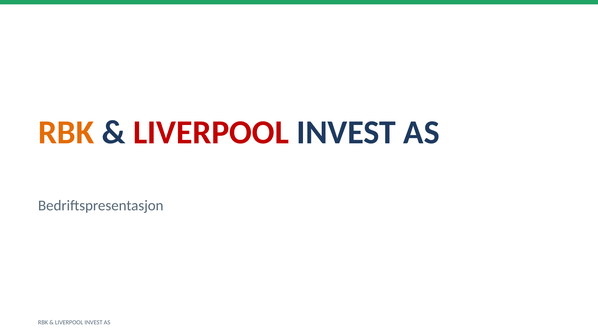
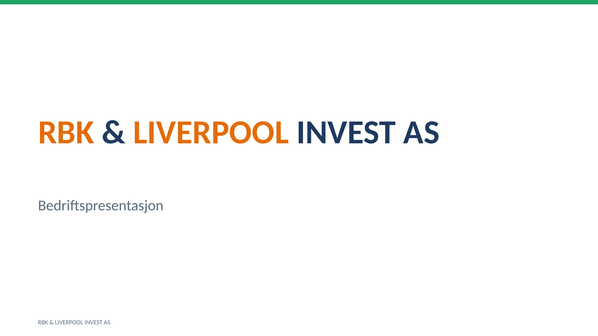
LIVERPOOL at (211, 133) colour: red -> orange
